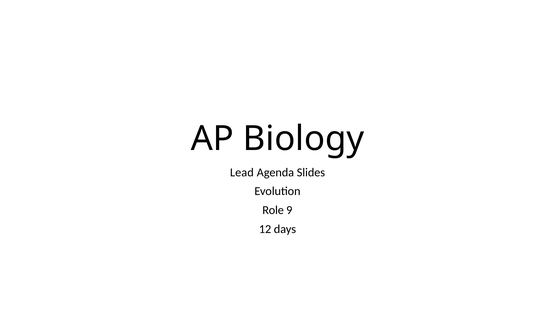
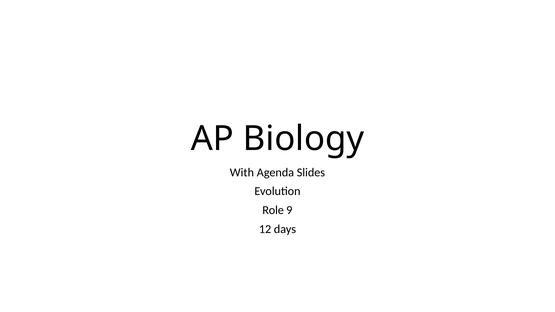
Lead: Lead -> With
